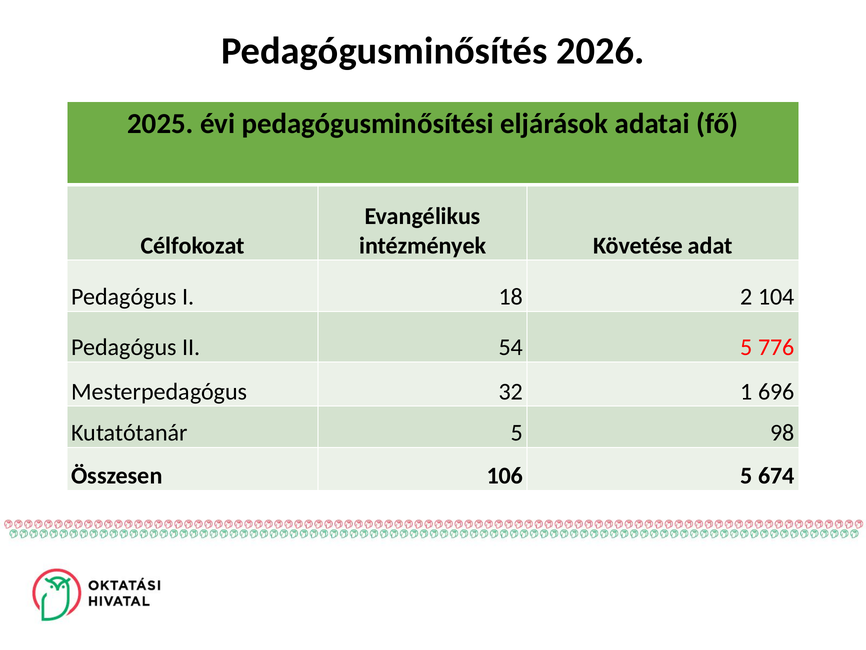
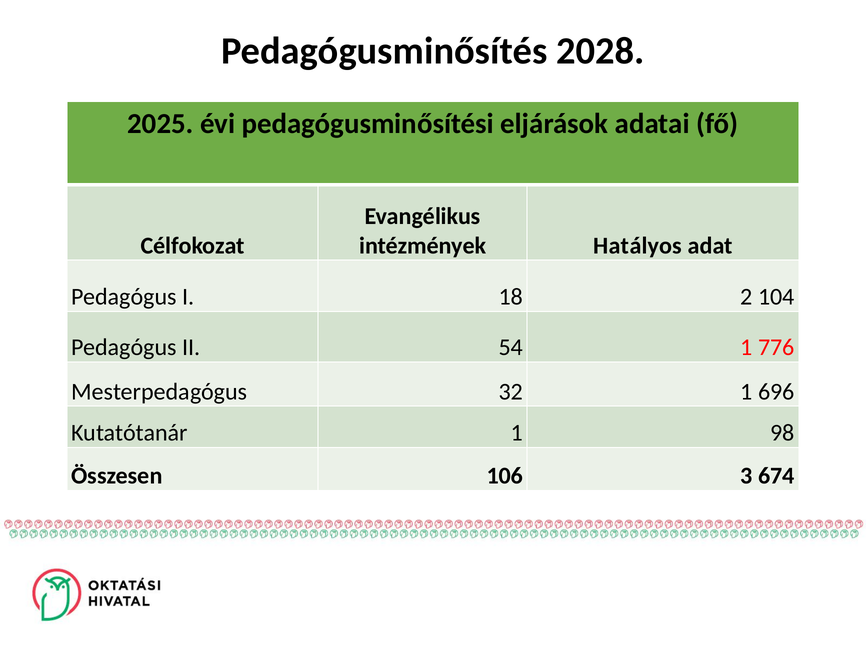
2026: 2026 -> 2028
Követése: Követése -> Hatályos
54 5: 5 -> 1
Kutatótanár 5: 5 -> 1
106 5: 5 -> 3
